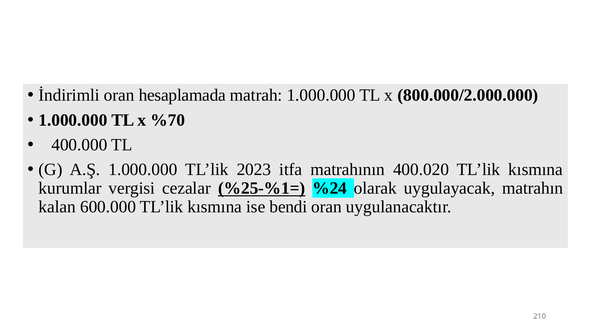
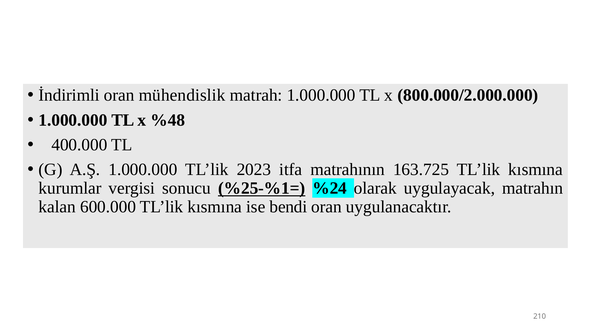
hesaplamada: hesaplamada -> mühendislik
%70: %70 -> %48
400.020: 400.020 -> 163.725
cezalar: cezalar -> sonucu
